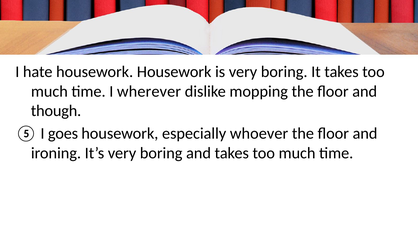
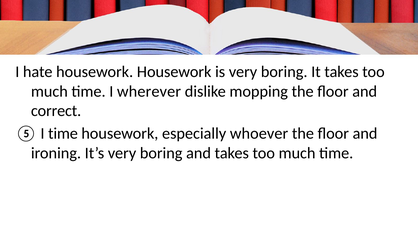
though: though -> correct
I goes: goes -> time
